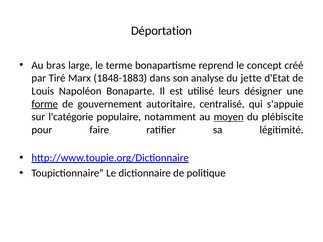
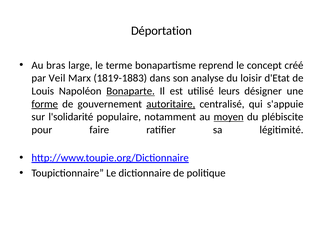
Tiré: Tiré -> Veil
1848-1883: 1848-1883 -> 1819-1883
jette: jette -> loisir
Bonaparte underline: none -> present
autoritaire underline: none -> present
l'catégorie: l'catégorie -> l'solidarité
